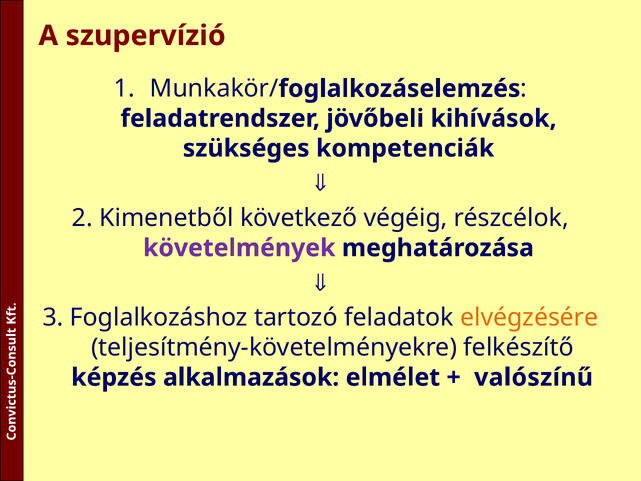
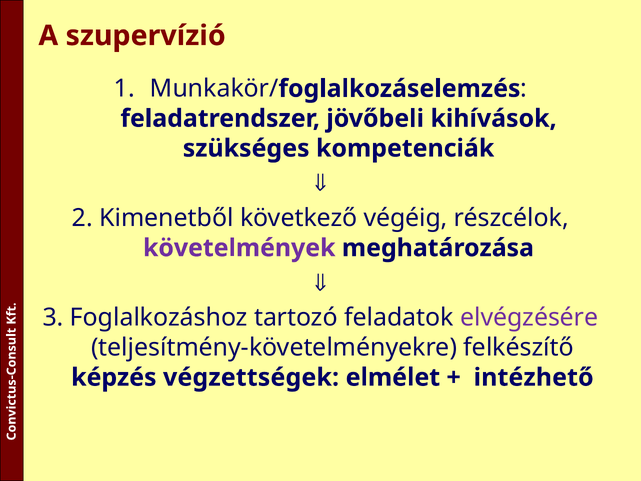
elvégzésére colour: orange -> purple
alkalmazások: alkalmazások -> végzettségek
valószínű: valószínű -> intézhető
